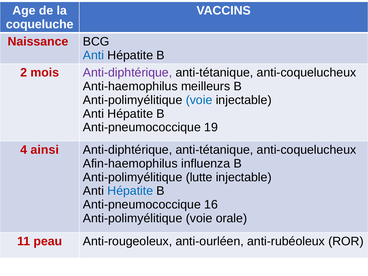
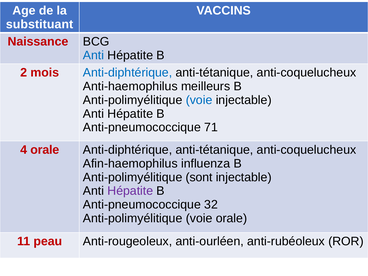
coqueluche: coqueluche -> substituant
Anti-diphtérique at (128, 73) colour: purple -> blue
19: 19 -> 71
4 ainsi: ainsi -> orale
lutte: lutte -> sont
Hépatite at (130, 191) colour: blue -> purple
16: 16 -> 32
